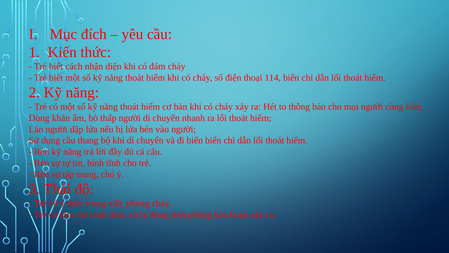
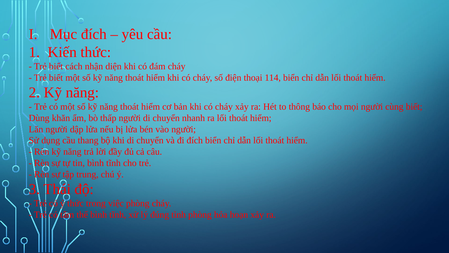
đi biển: biển -> đích
